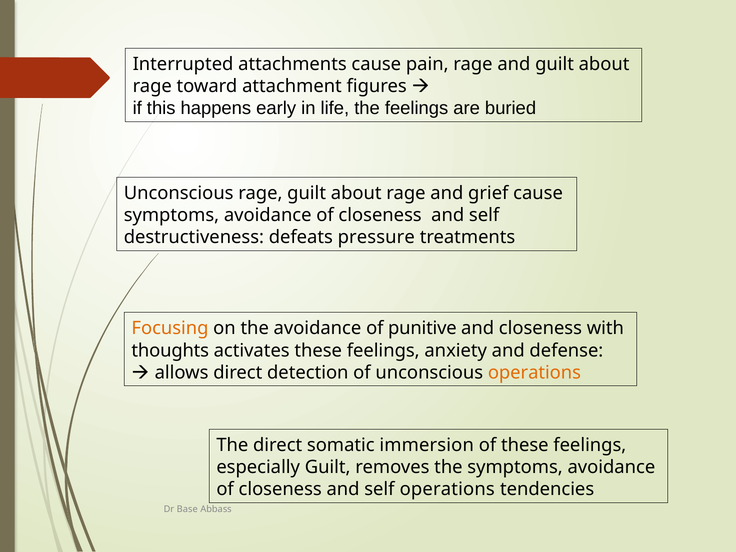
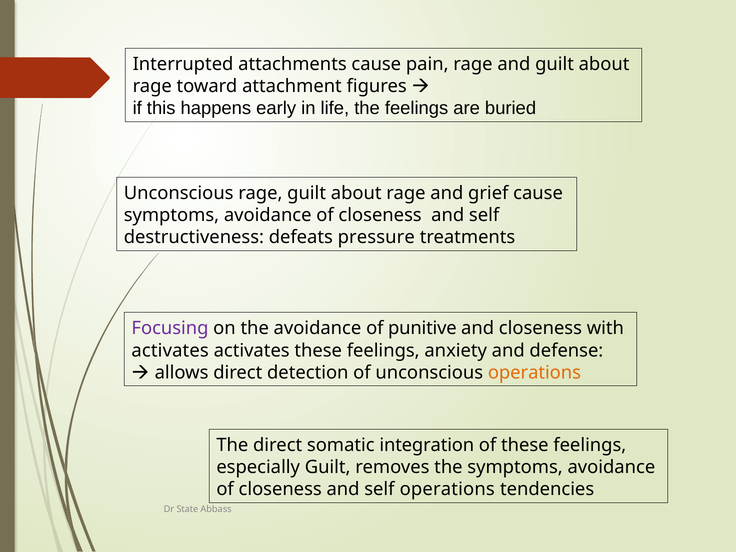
Focusing colour: orange -> purple
thoughts at (170, 350): thoughts -> activates
immersion: immersion -> integration
Base: Base -> State
